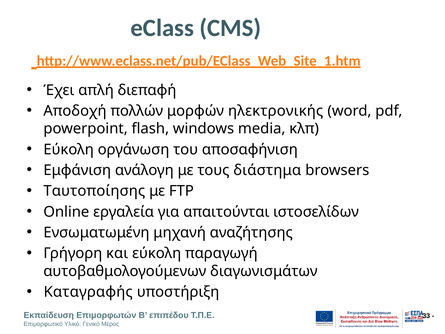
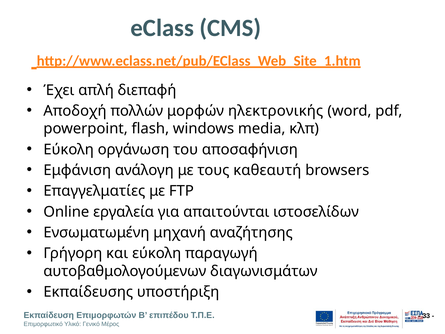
διάστημα: διάστημα -> καθεαυτή
Ταυτοποίησης: Ταυτοποίησης -> Επαγγελματίες
Καταγραφής: Καταγραφής -> Εκπαίδευσης
